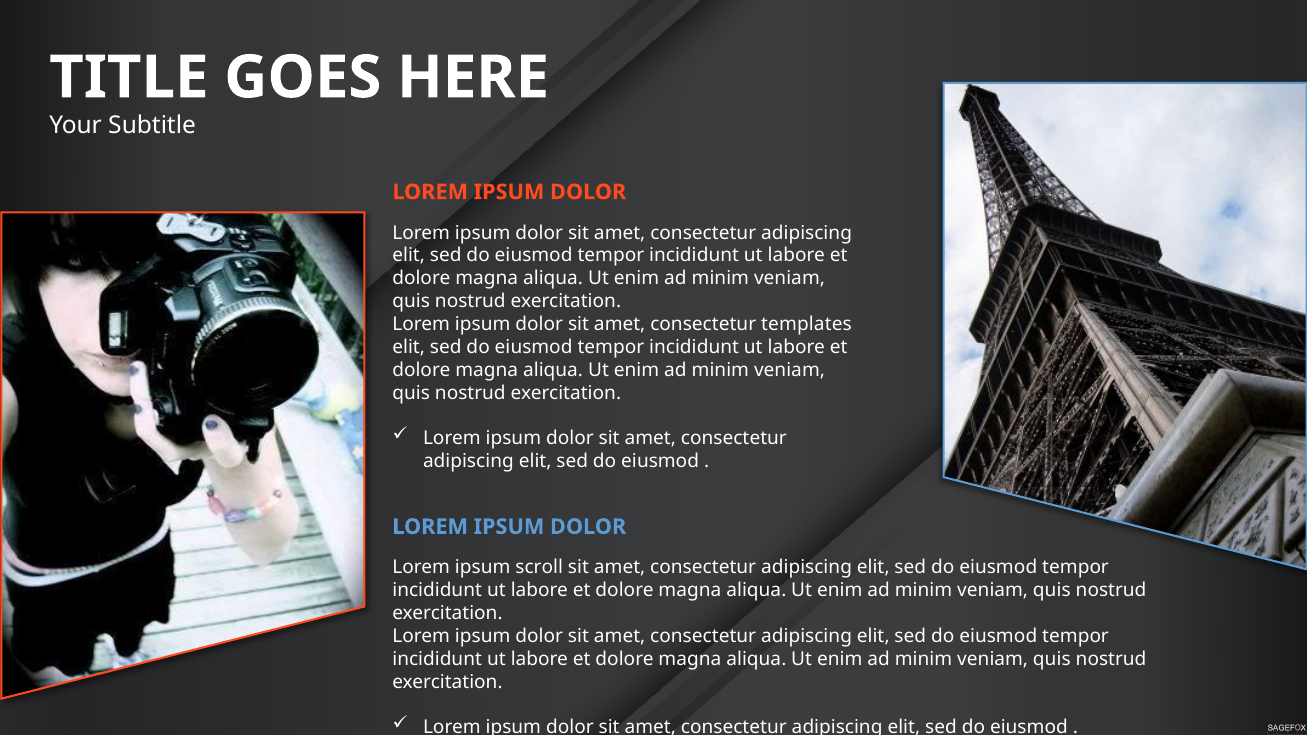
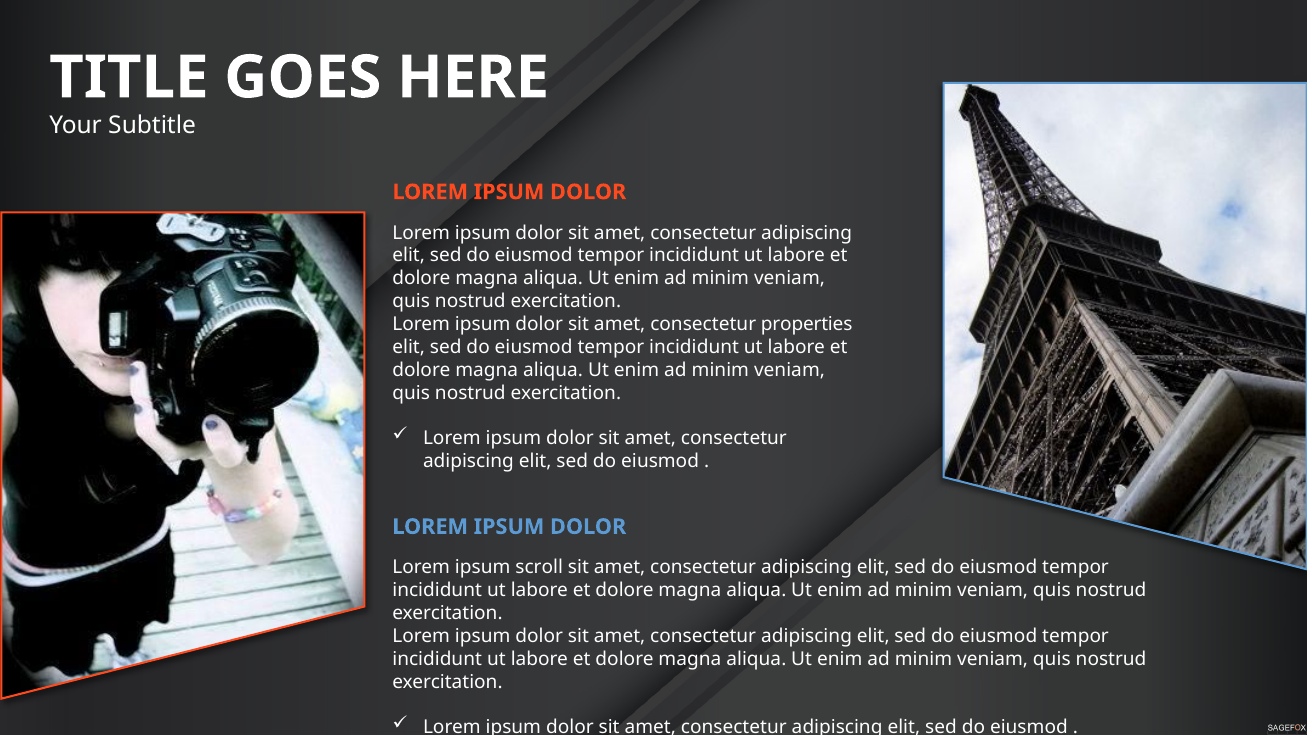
templates: templates -> properties
